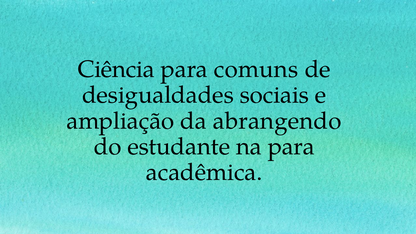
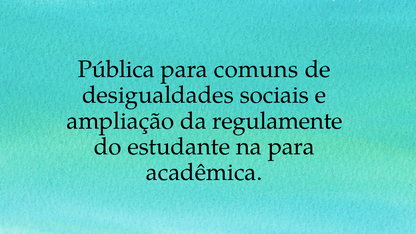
Ciência: Ciência -> Pública
abrangendo: abrangendo -> regulamente
